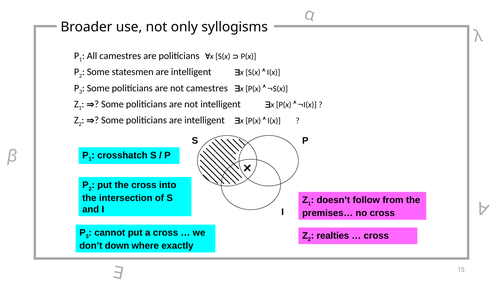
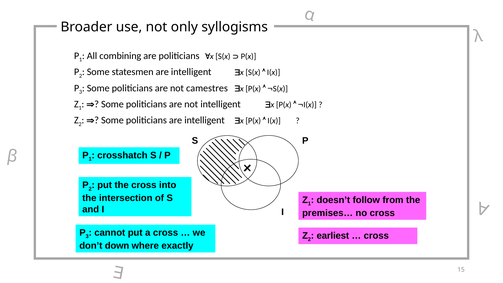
All camestres: camestres -> combining
realties: realties -> earliest
